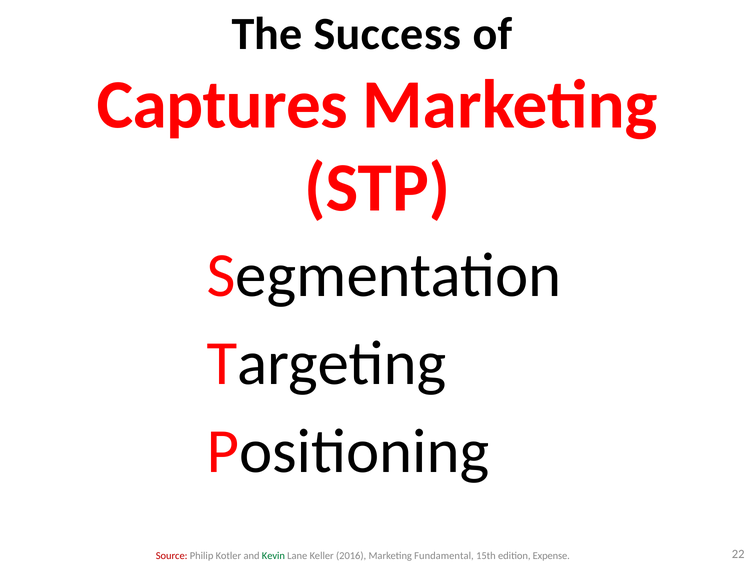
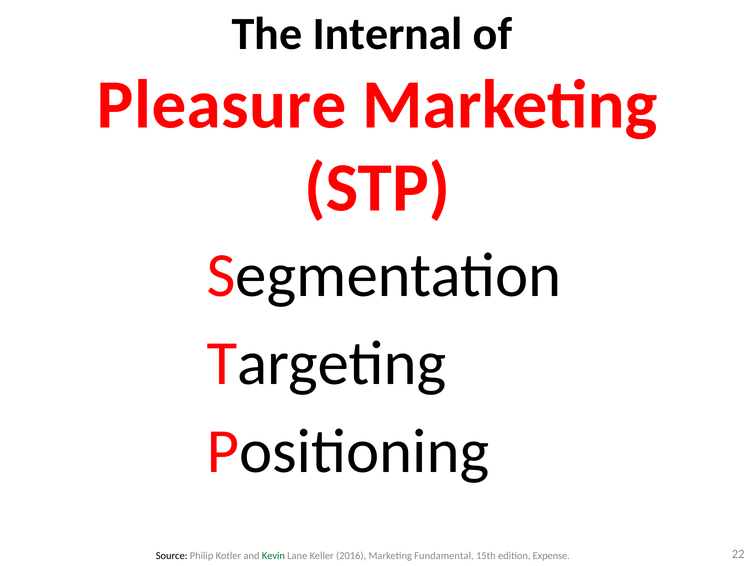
Success: Success -> Internal
Captures: Captures -> Pleasure
Source colour: red -> black
